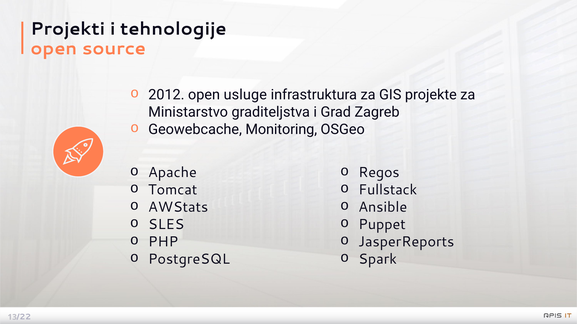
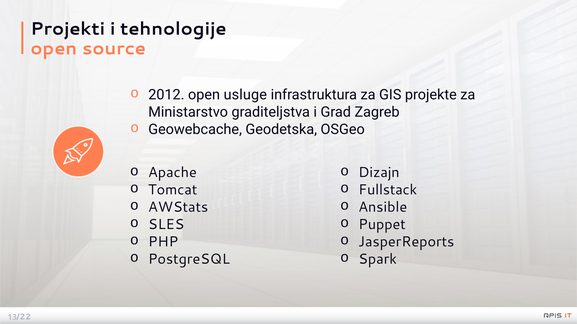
Monitoring: Monitoring -> Geodetska
Regos: Regos -> Dizajn
